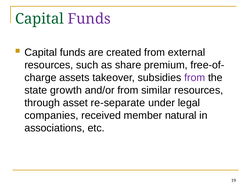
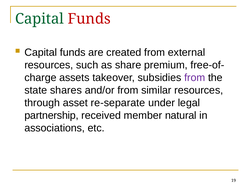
Funds at (89, 19) colour: purple -> red
growth: growth -> shares
companies: companies -> partnership
